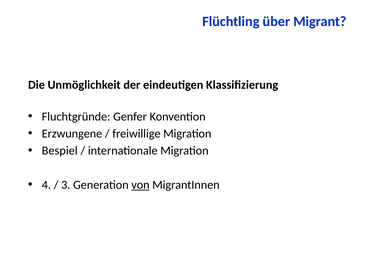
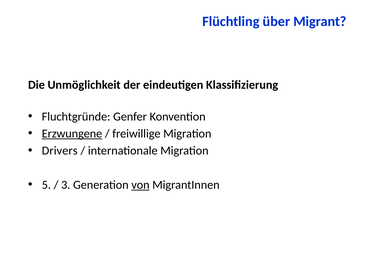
Erzwungene underline: none -> present
Bespiel: Bespiel -> Drivers
4: 4 -> 5
